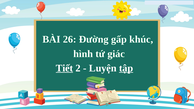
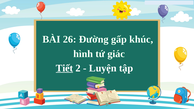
tập underline: present -> none
